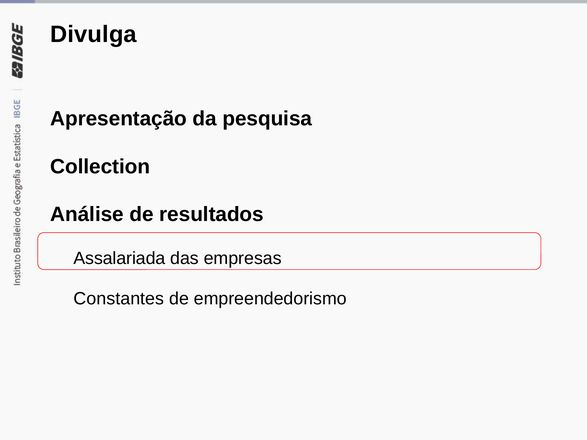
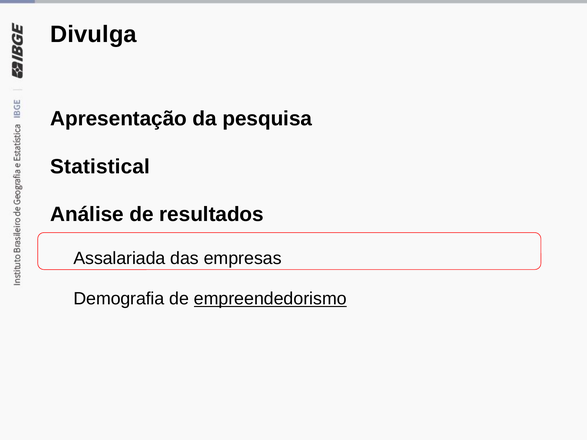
Collection: Collection -> Statistical
Constantes: Constantes -> Demografia
empreendedorismo underline: none -> present
